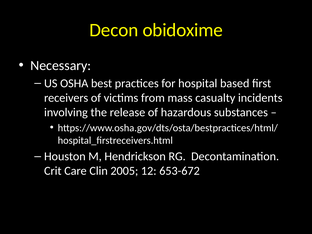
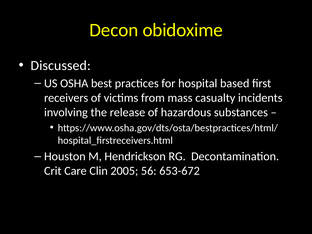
Necessary: Necessary -> Discussed
12: 12 -> 56
